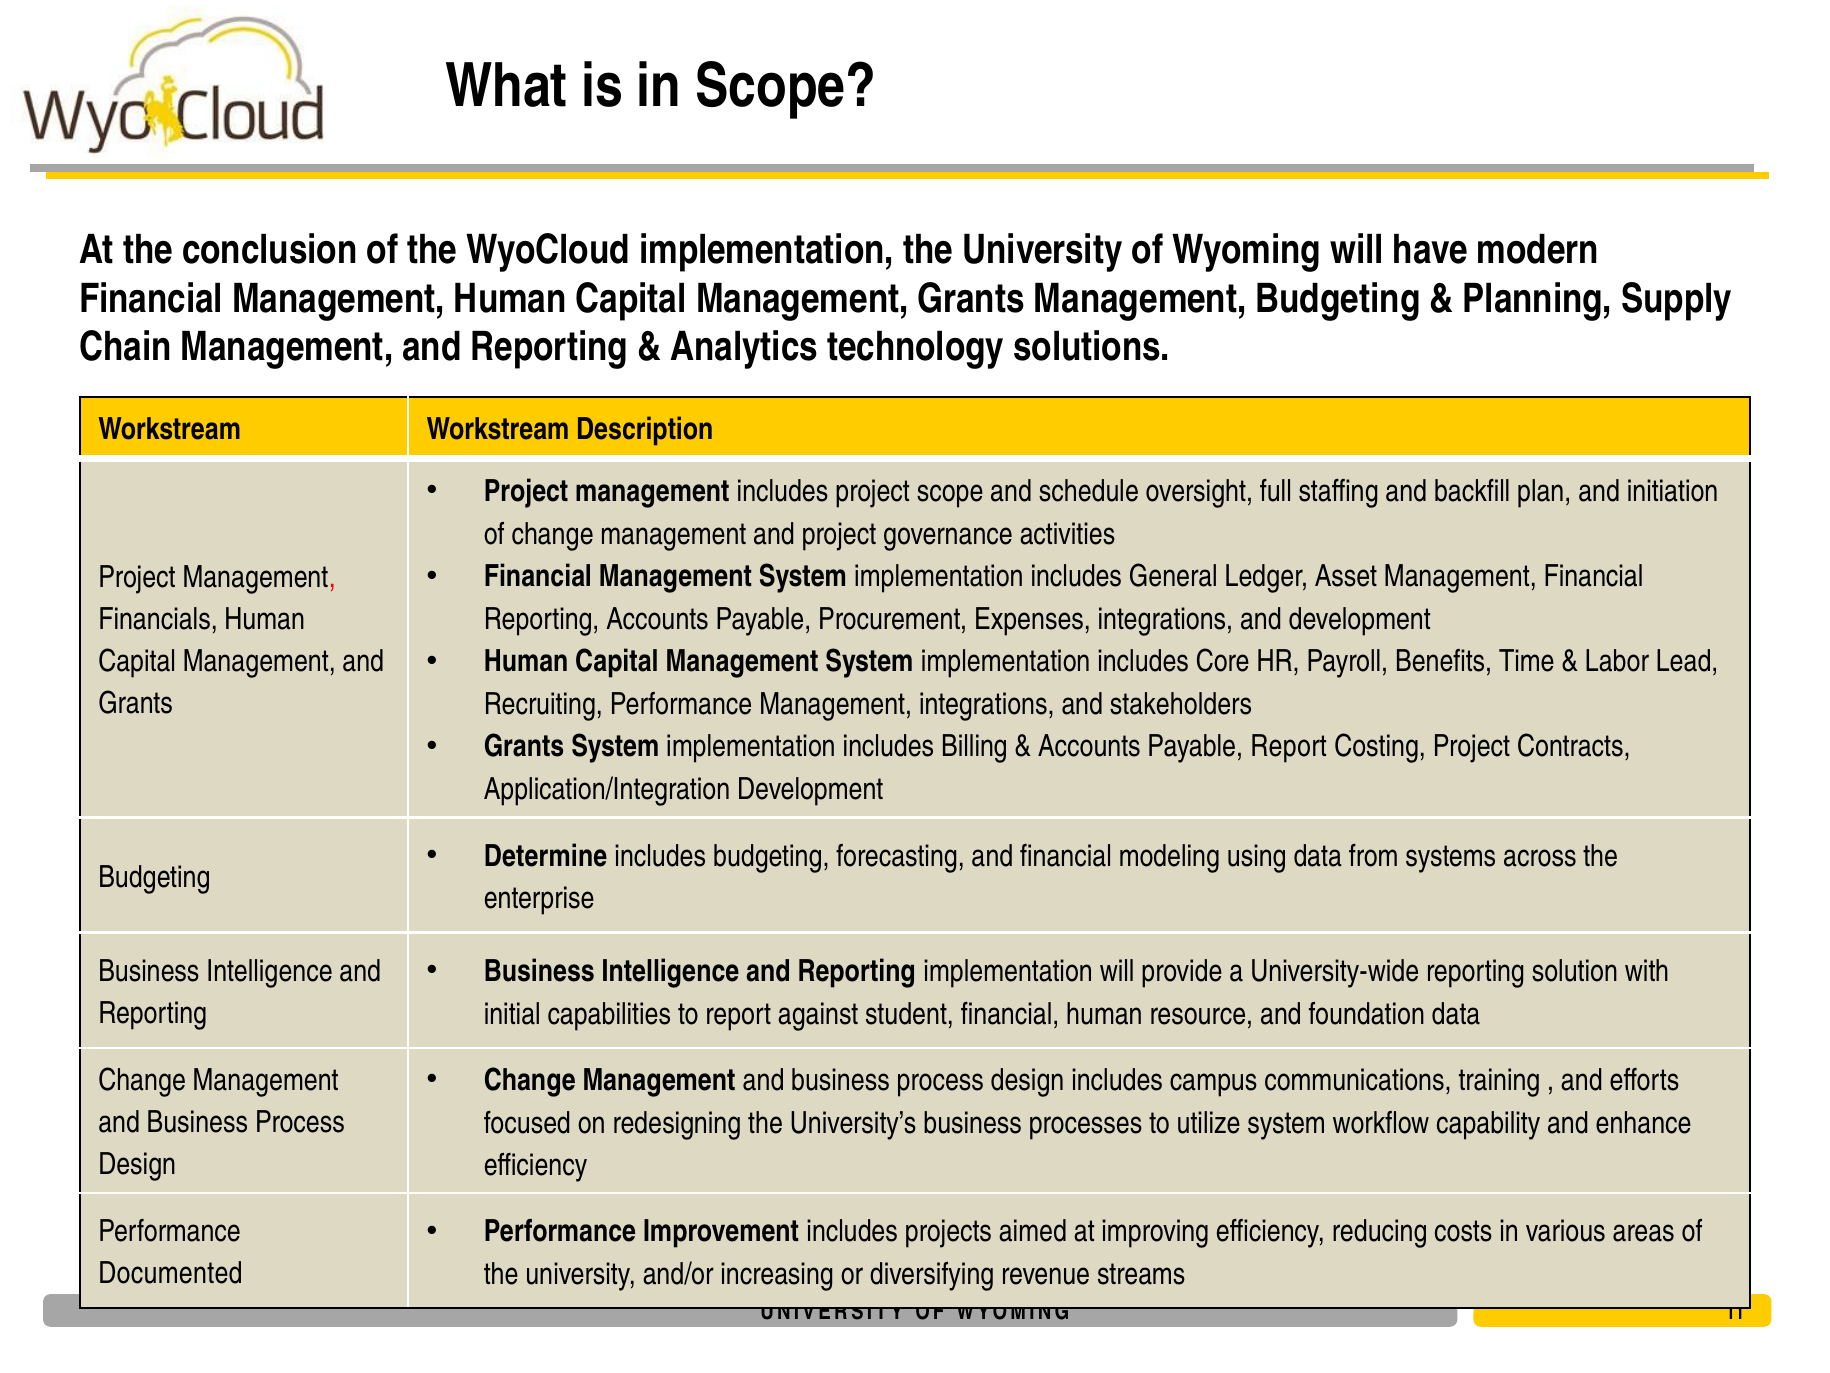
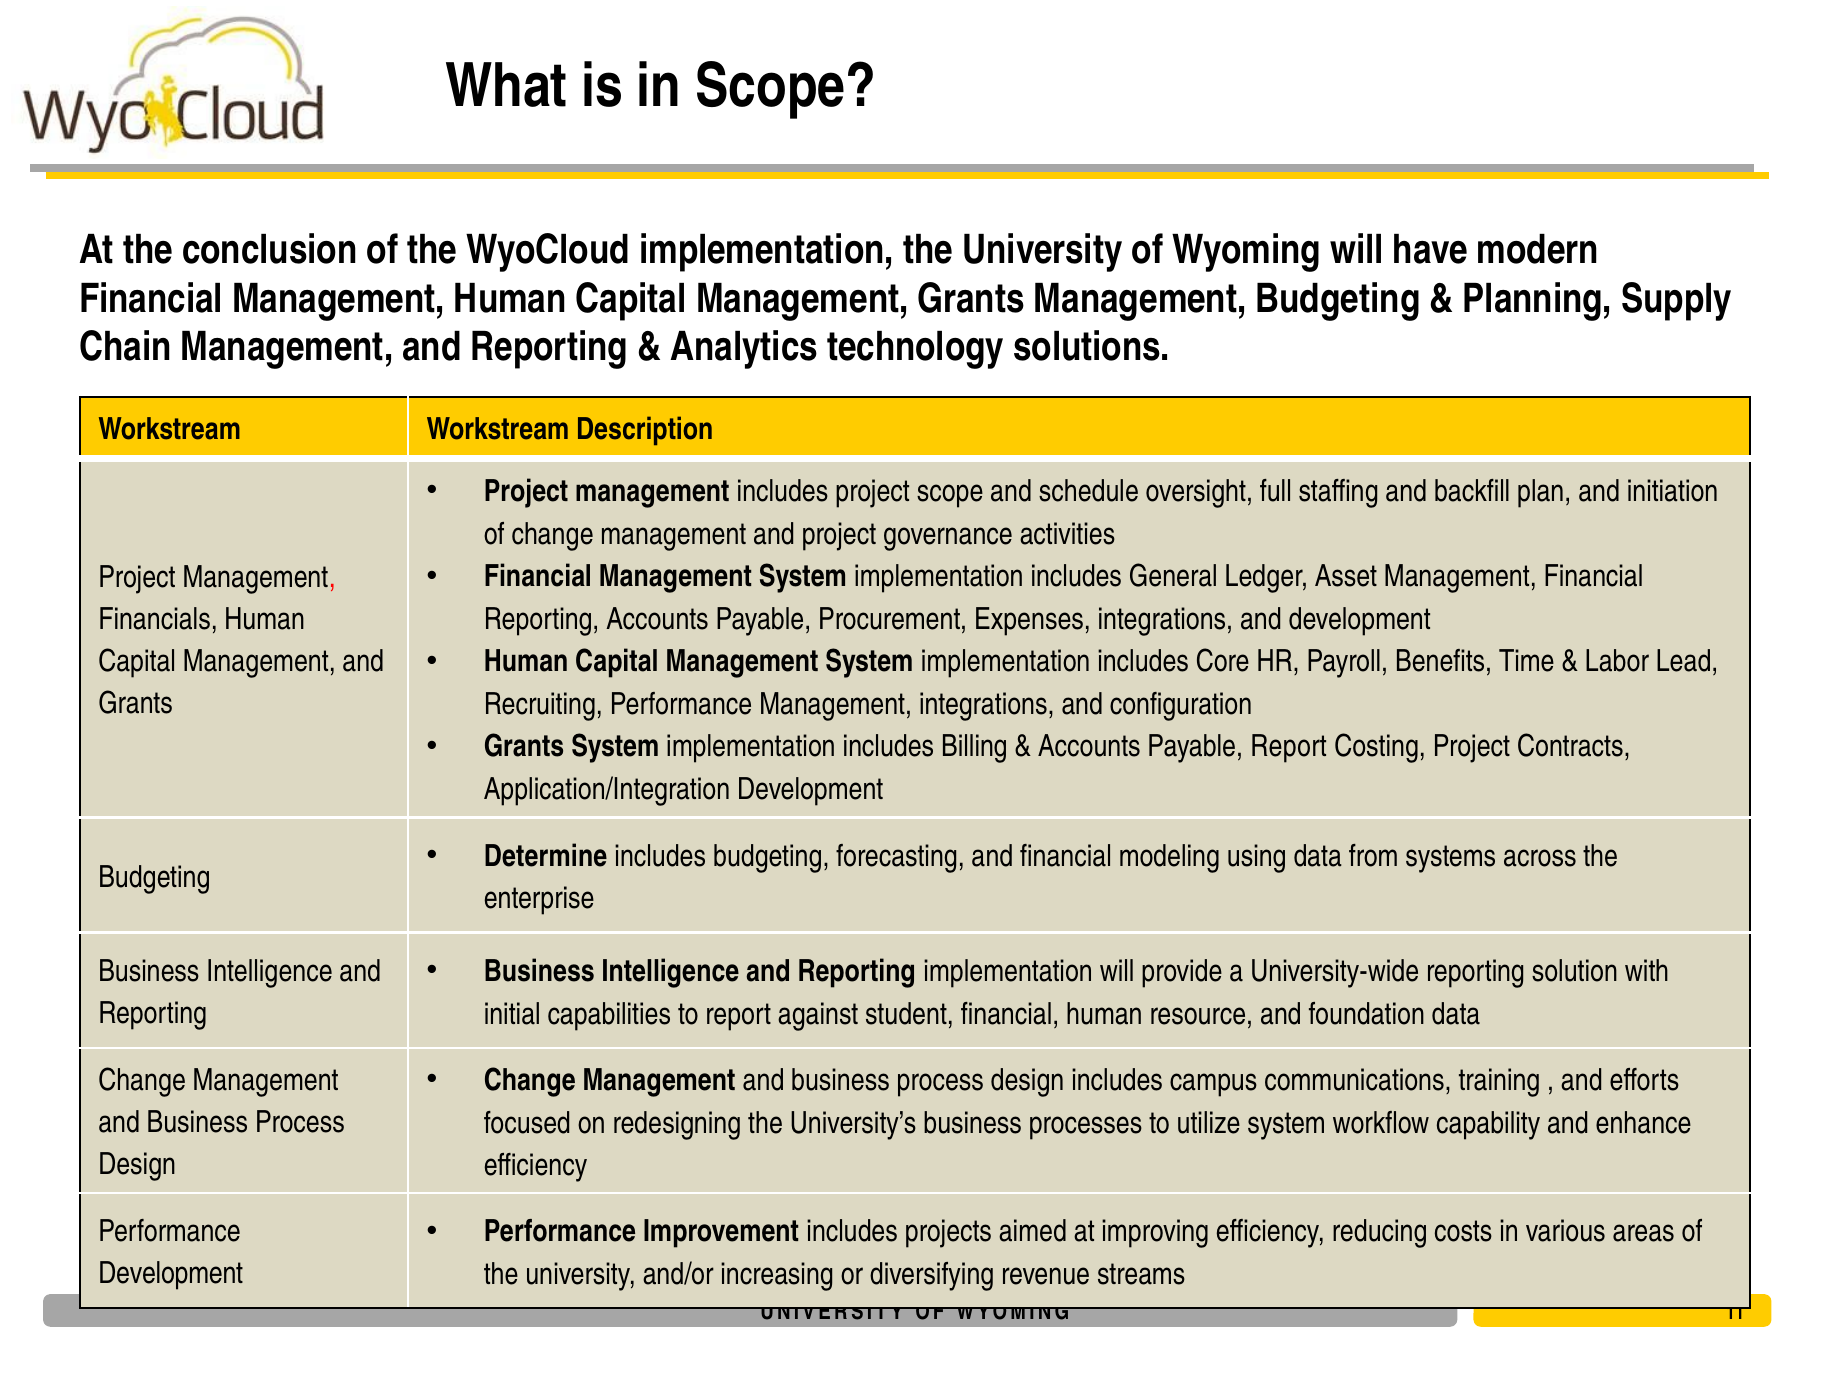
stakeholders: stakeholders -> configuration
Documented at (170, 1273): Documented -> Development
